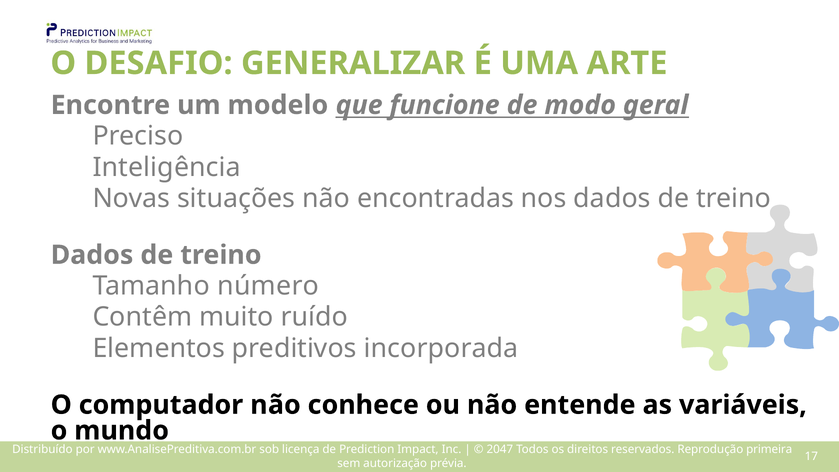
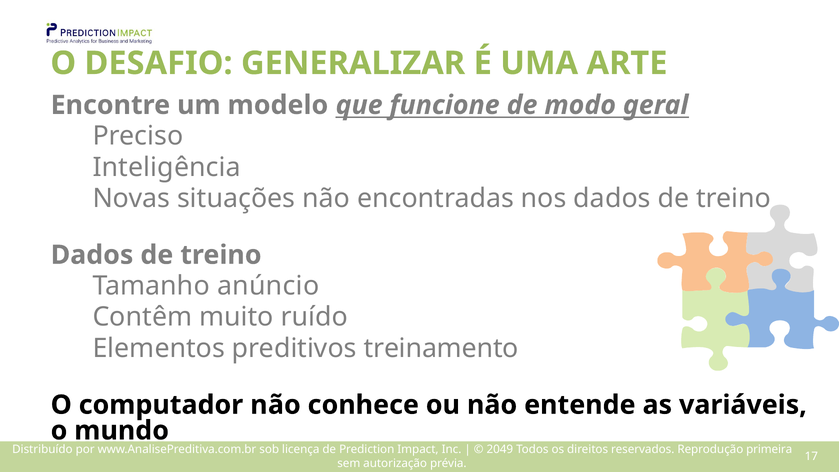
número: número -> anúncio
incorporada: incorporada -> treinamento
2047: 2047 -> 2049
